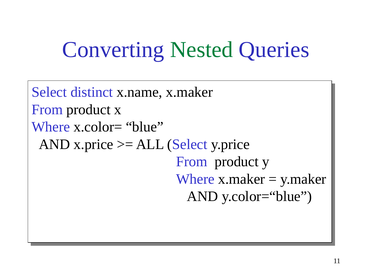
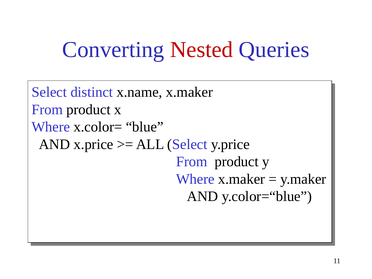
Nested colour: green -> red
